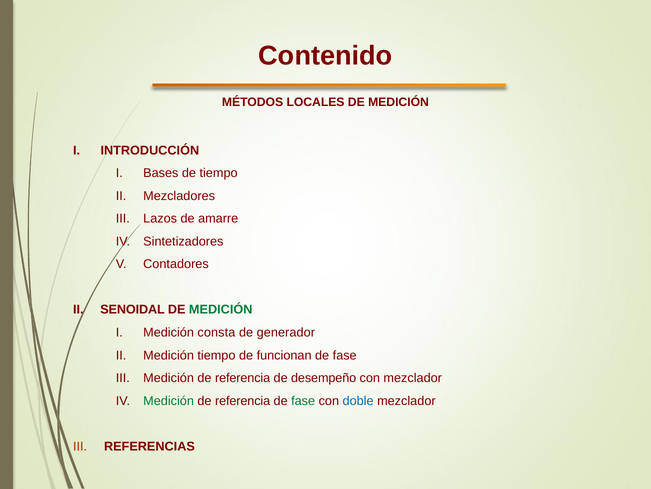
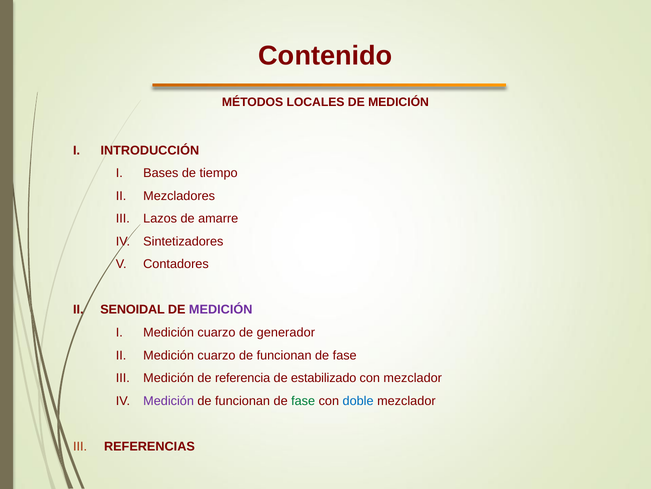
MEDICIÓN at (221, 309) colour: green -> purple
consta at (216, 332): consta -> cuarzo
tiempo at (216, 355): tiempo -> cuarzo
desempeño: desempeño -> estabilizado
Medición at (169, 400) colour: green -> purple
referencia at (243, 400): referencia -> funcionan
